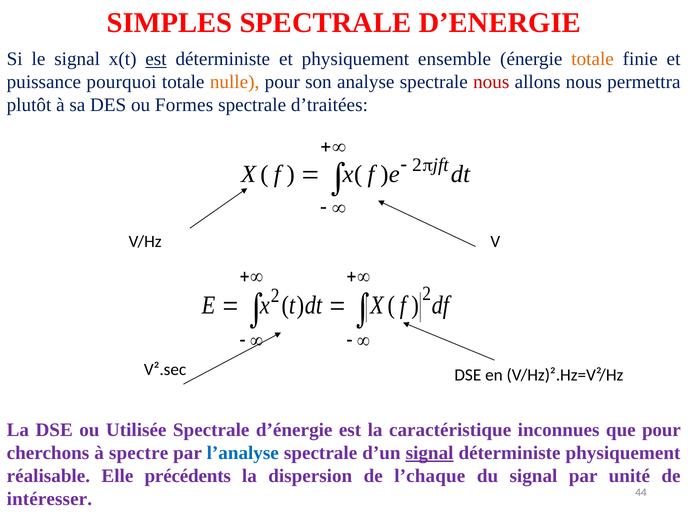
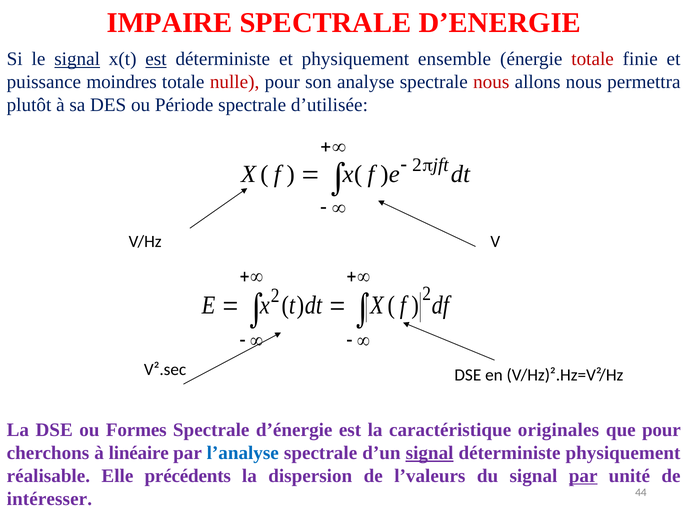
SIMPLES: SIMPLES -> IMPAIRE
signal at (77, 59) underline: none -> present
totale at (593, 59) colour: orange -> red
pourquoi: pourquoi -> moindres
nulle colour: orange -> red
Formes: Formes -> Période
d’traitées: d’traitées -> d’utilisée
Utilisée: Utilisée -> Formes
inconnues: inconnues -> originales
spectre: spectre -> linéaire
l’chaque: l’chaque -> l’valeurs
par at (583, 476) underline: none -> present
